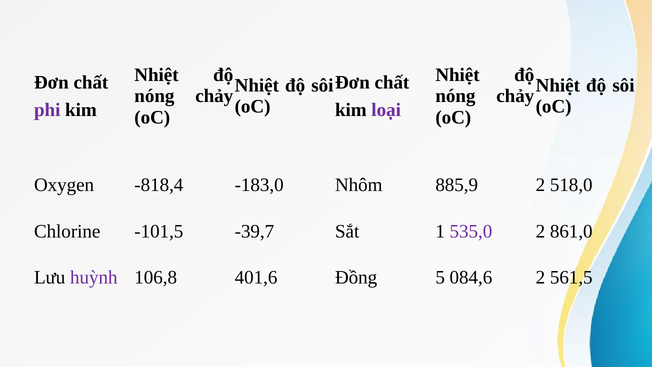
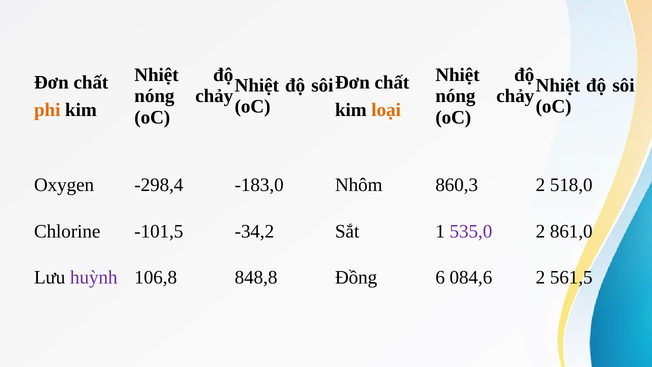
phi colour: purple -> orange
loại colour: purple -> orange
-818,4: -818,4 -> -298,4
885,9: 885,9 -> 860,3
-39,7: -39,7 -> -34,2
401,6: 401,6 -> 848,8
5: 5 -> 6
